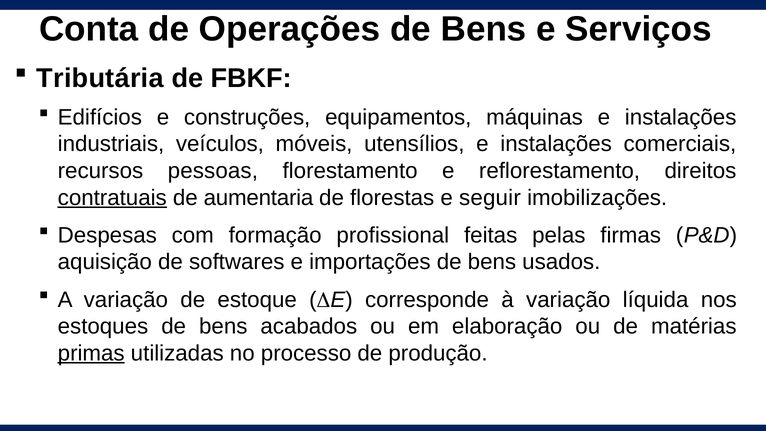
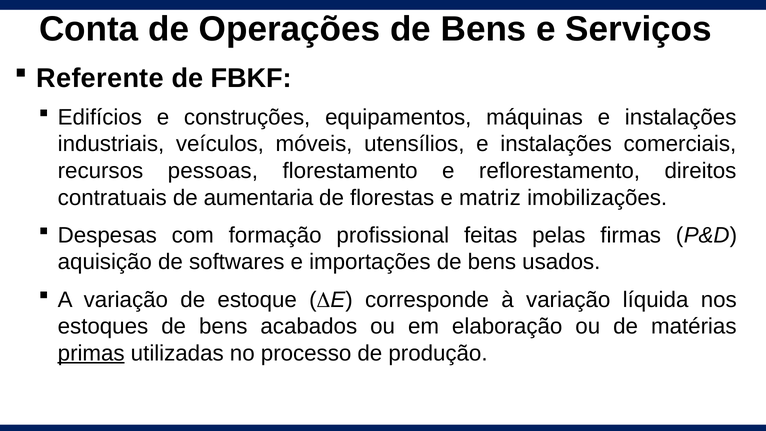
Tributária: Tributária -> Referente
contratuais underline: present -> none
seguir: seguir -> matriz
